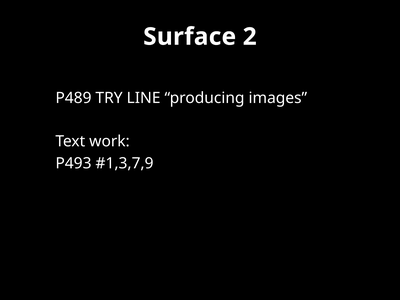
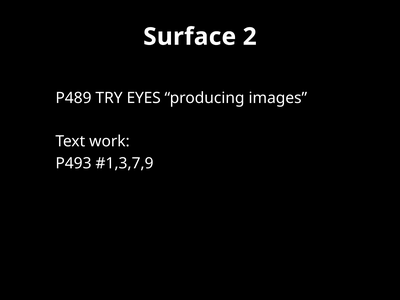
LINE: LINE -> EYES
